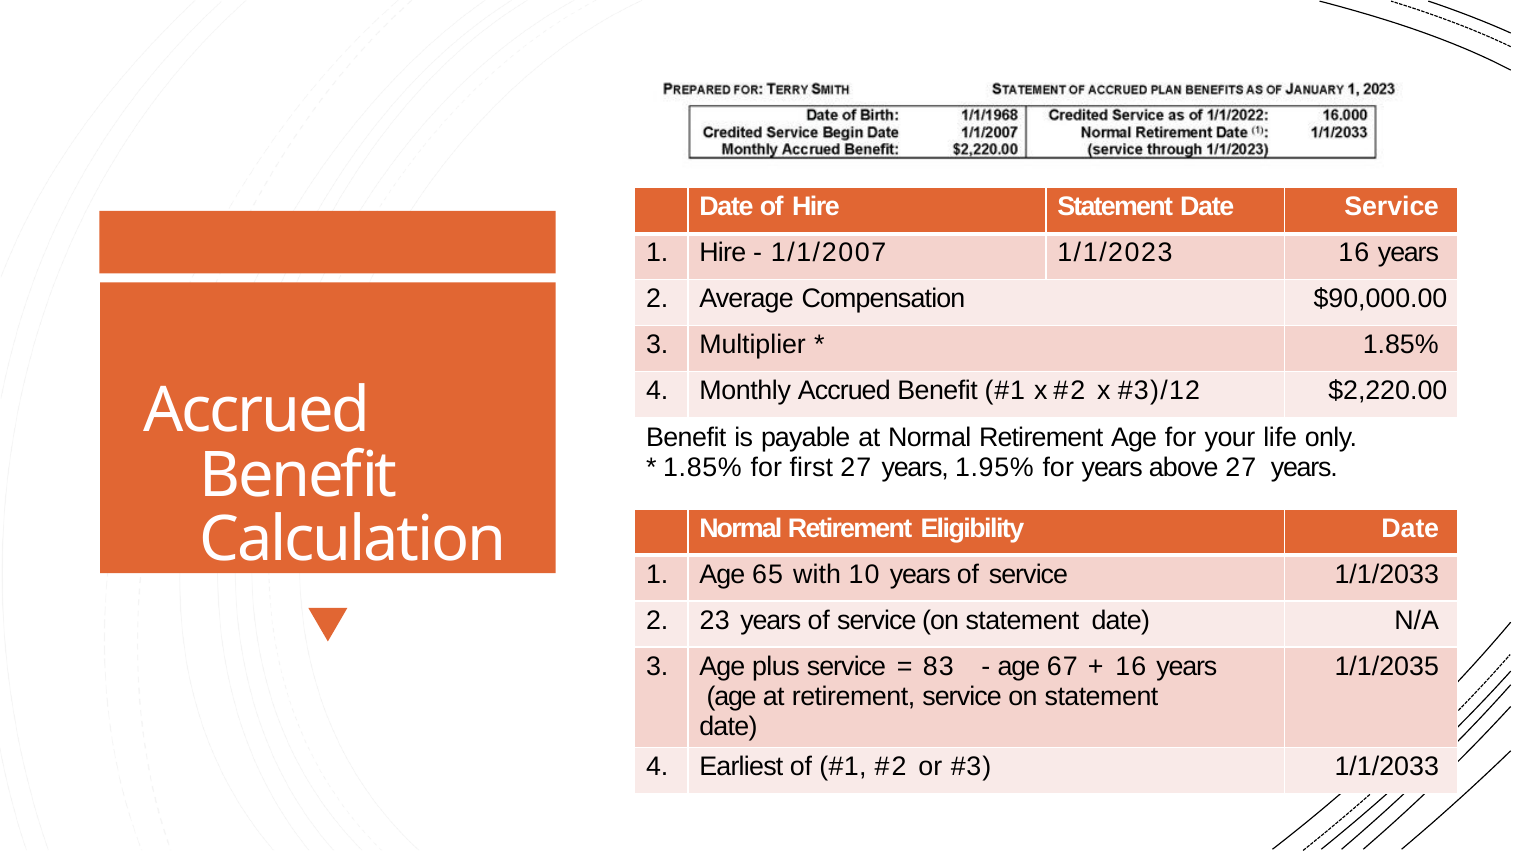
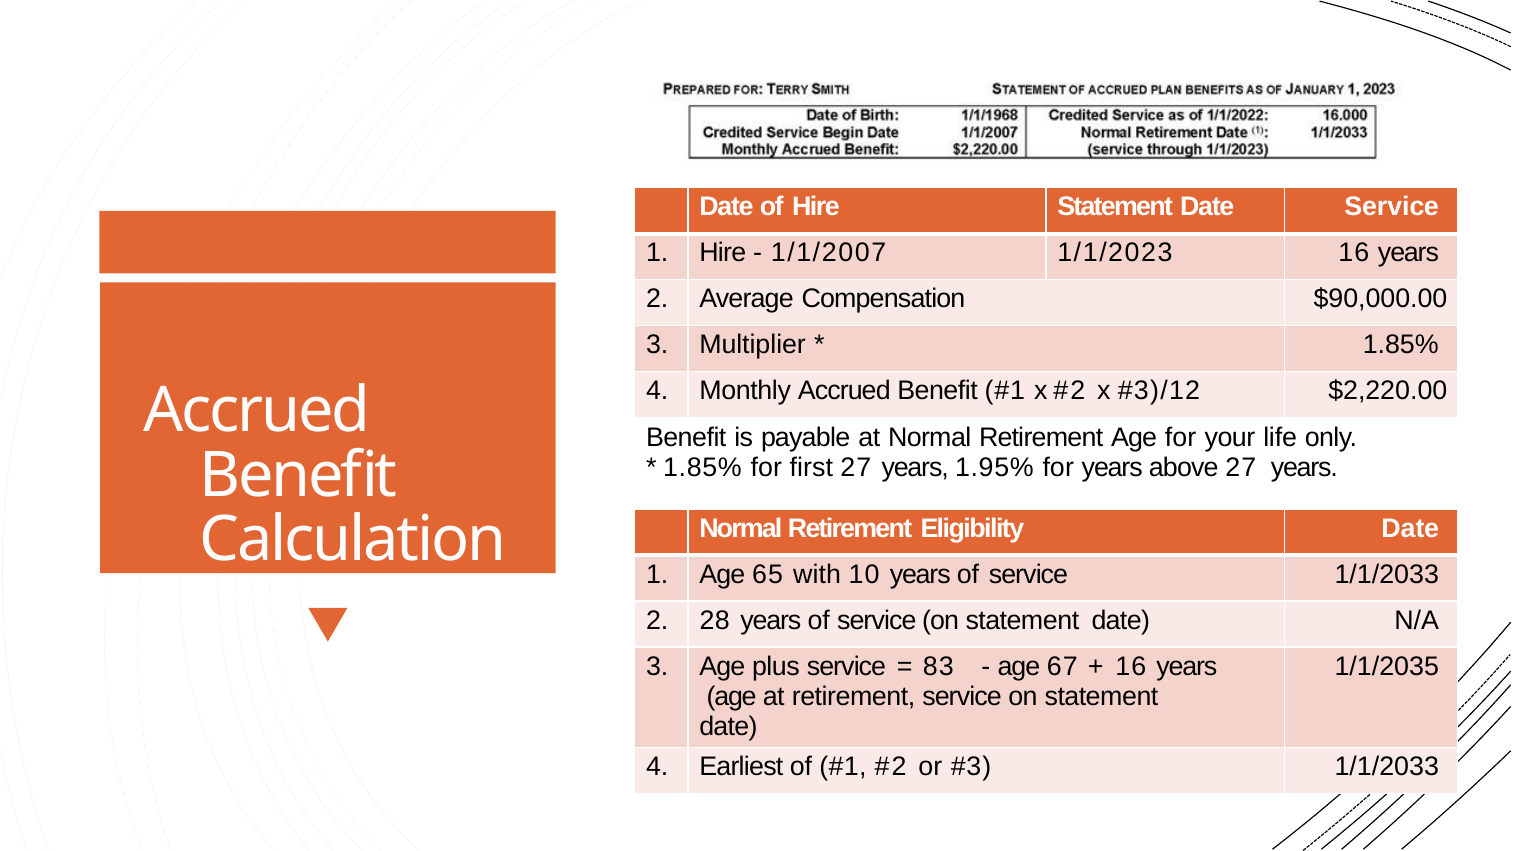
23: 23 -> 28
